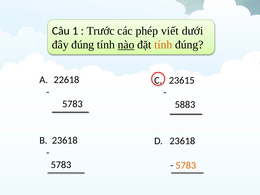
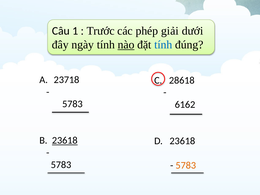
viết: viết -> giải
đây đúng: đúng -> ngày
tính at (163, 45) colour: orange -> blue
22618: 22618 -> 23718
23615: 23615 -> 28618
5883: 5883 -> 6162
23618 at (65, 140) underline: none -> present
